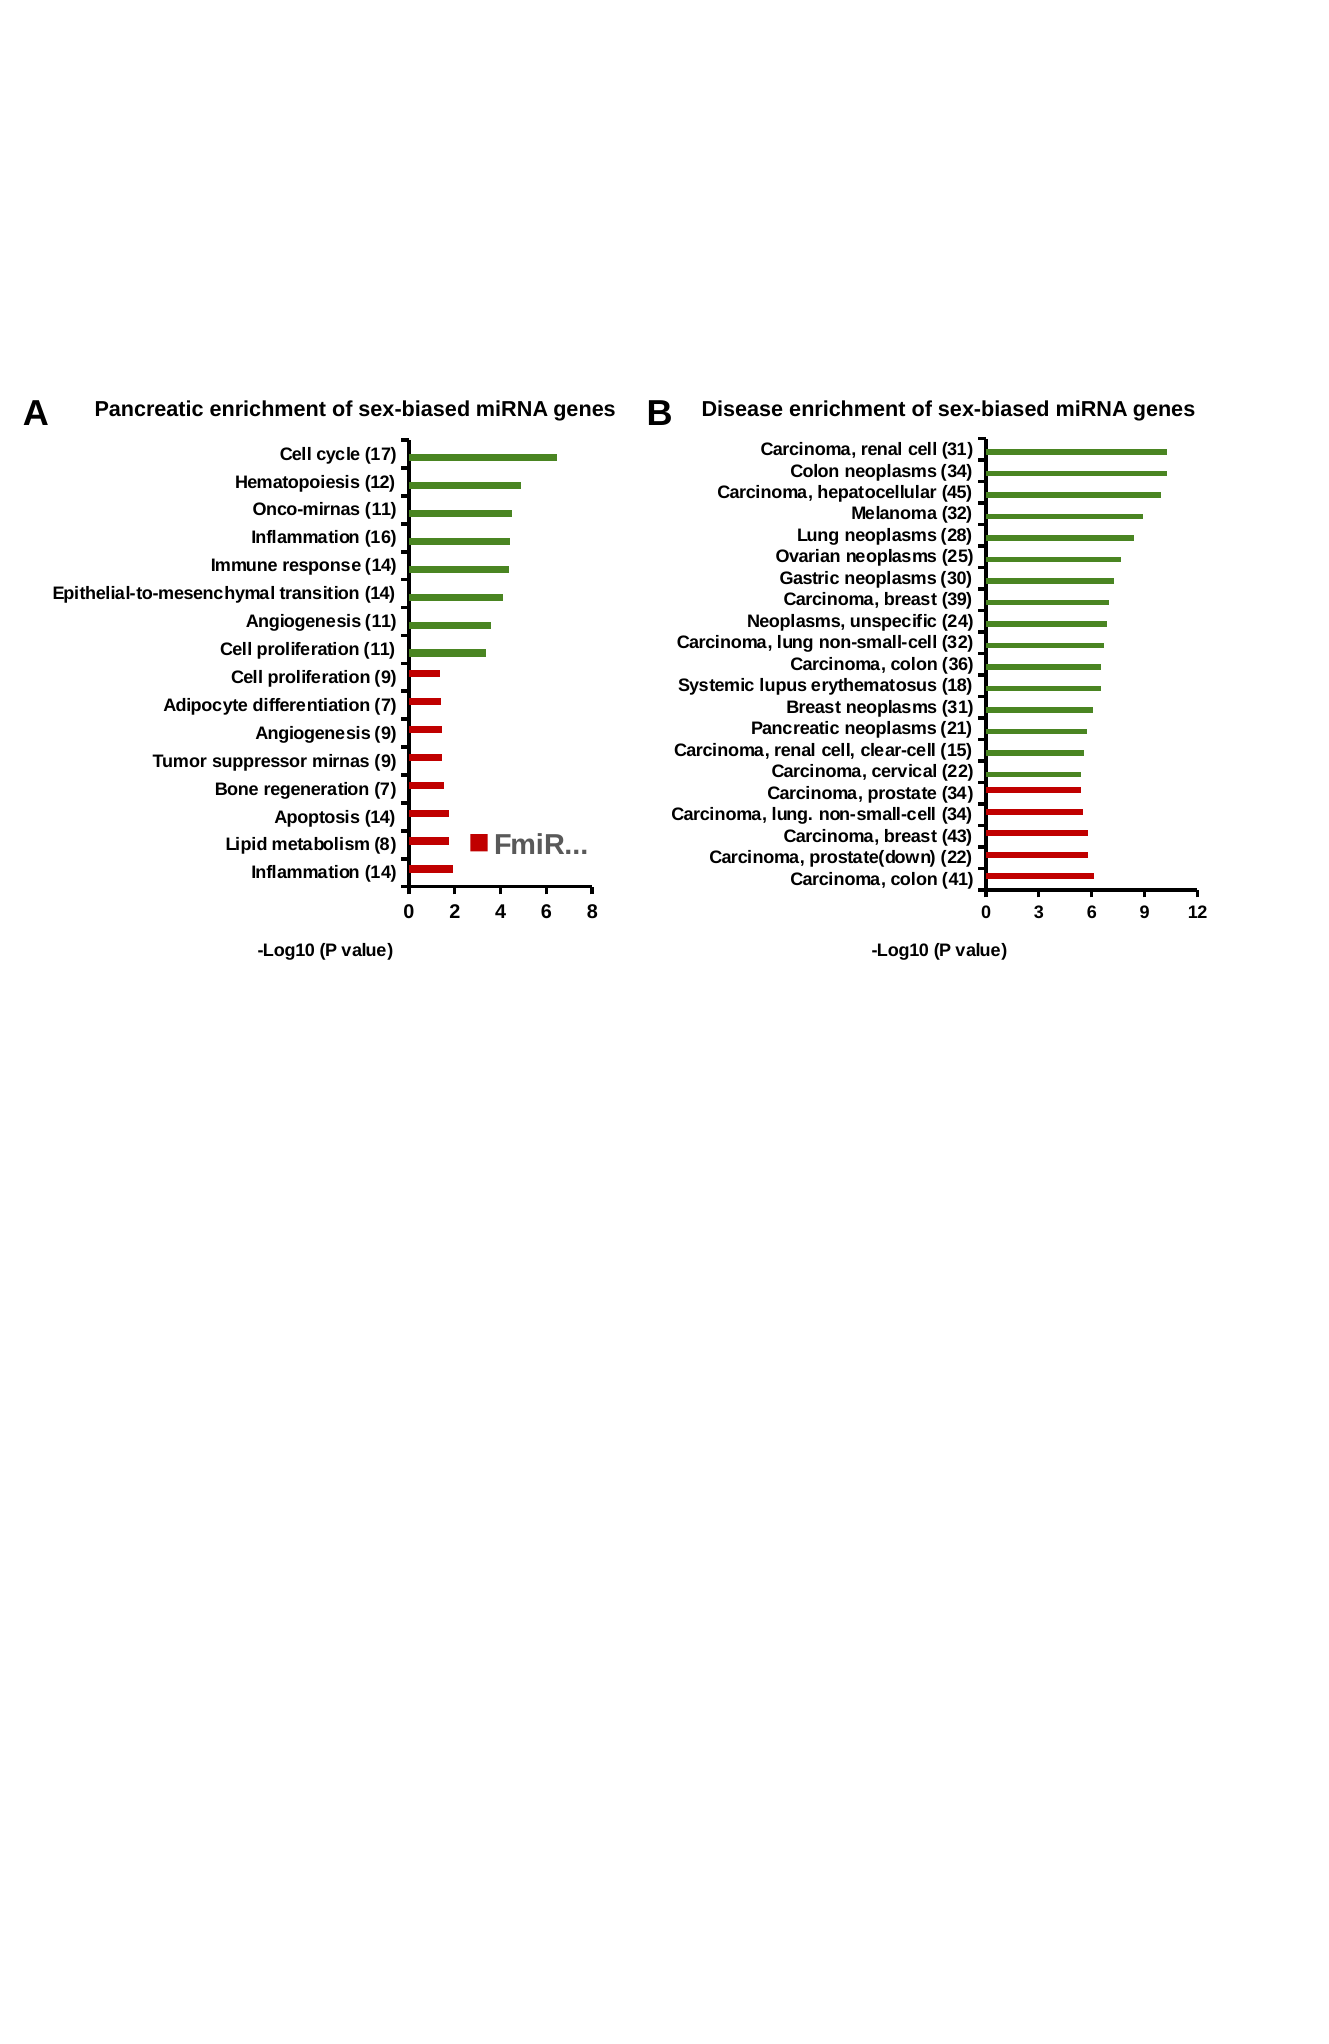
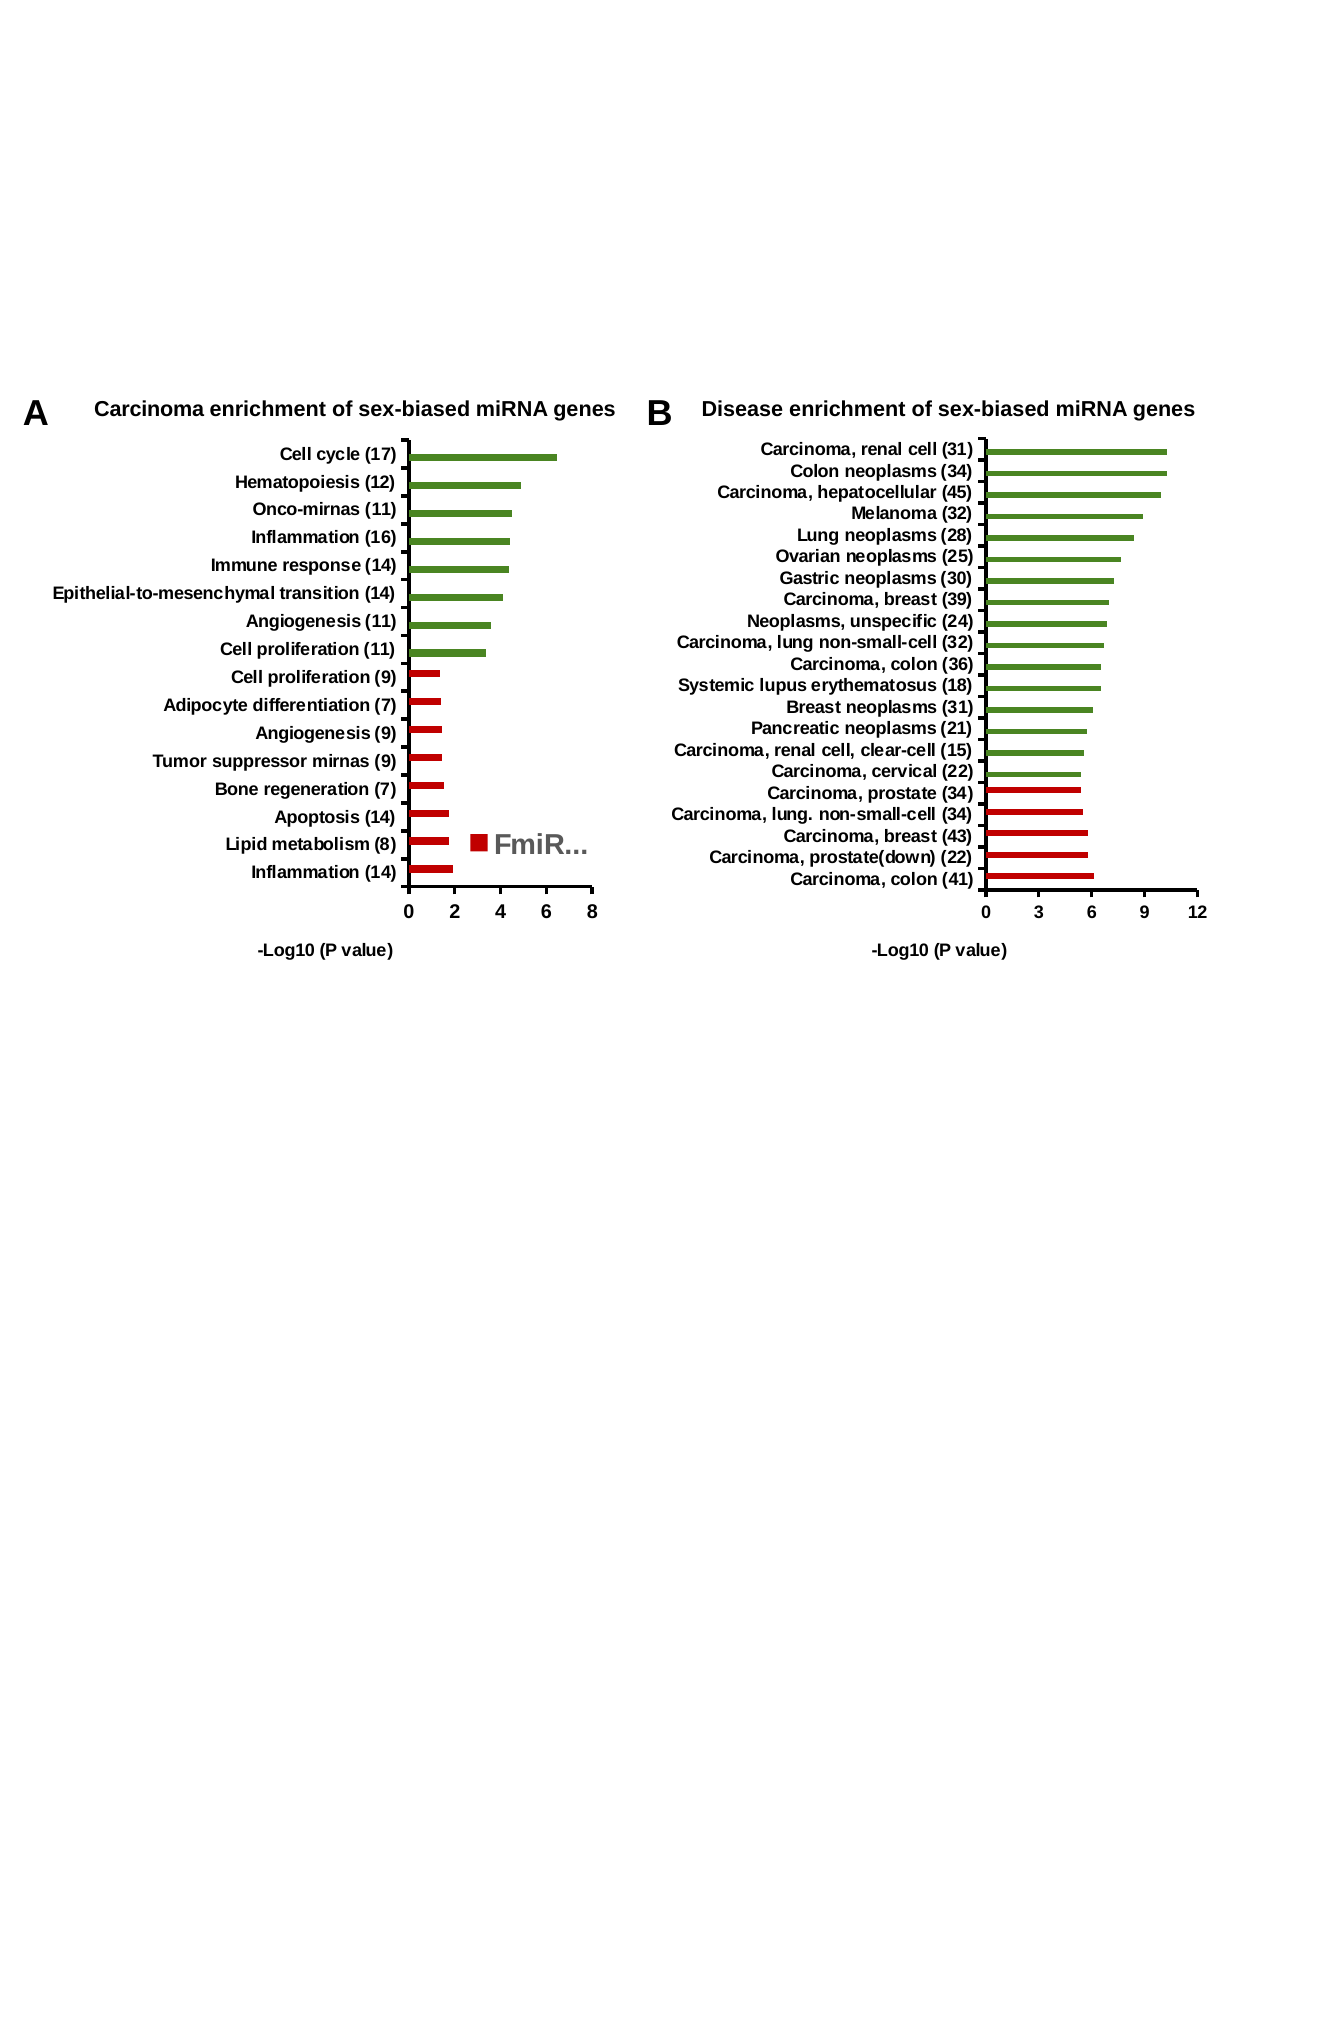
Pancreatic at (149, 410): Pancreatic -> Carcinoma
